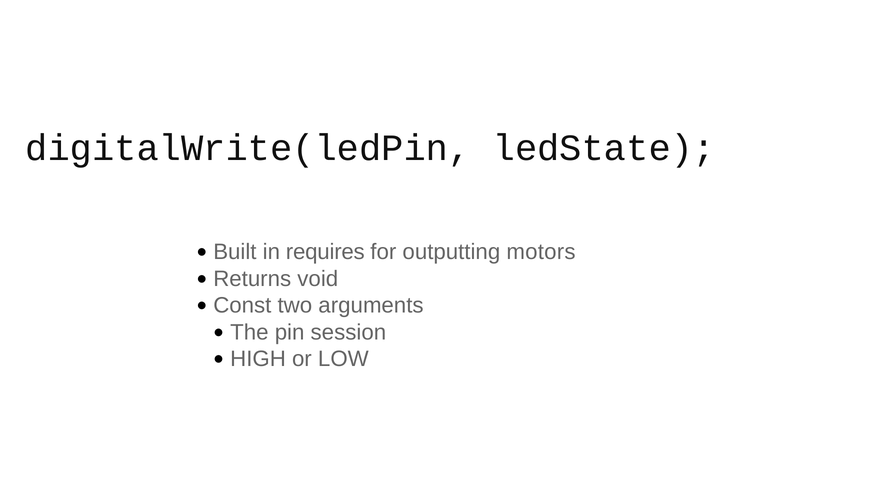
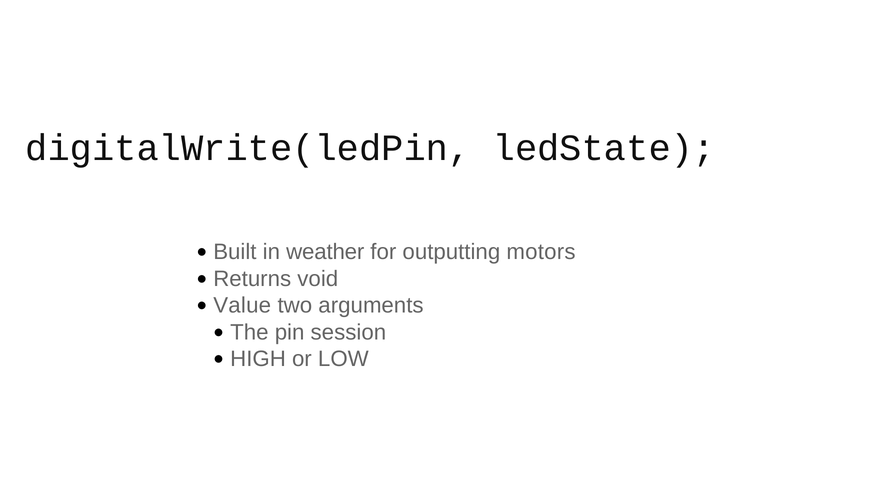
requires: requires -> weather
Const: Const -> Value
